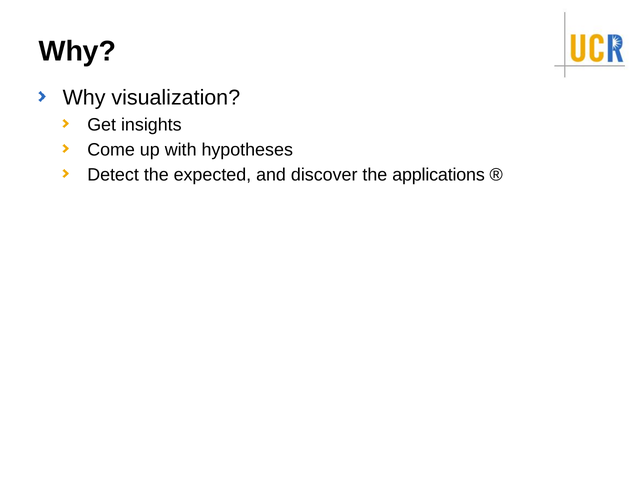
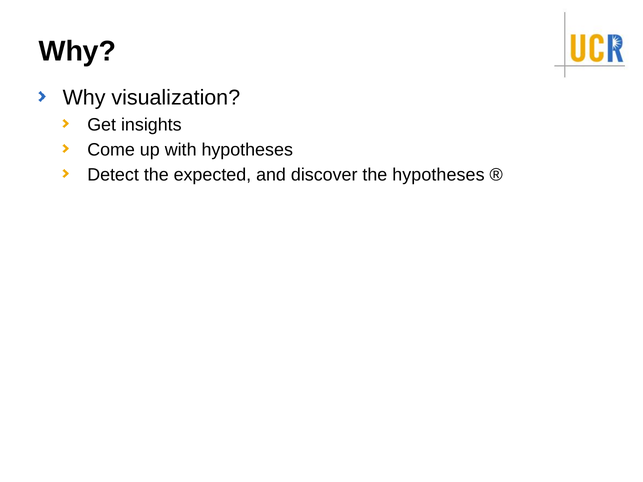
the applications: applications -> hypotheses
